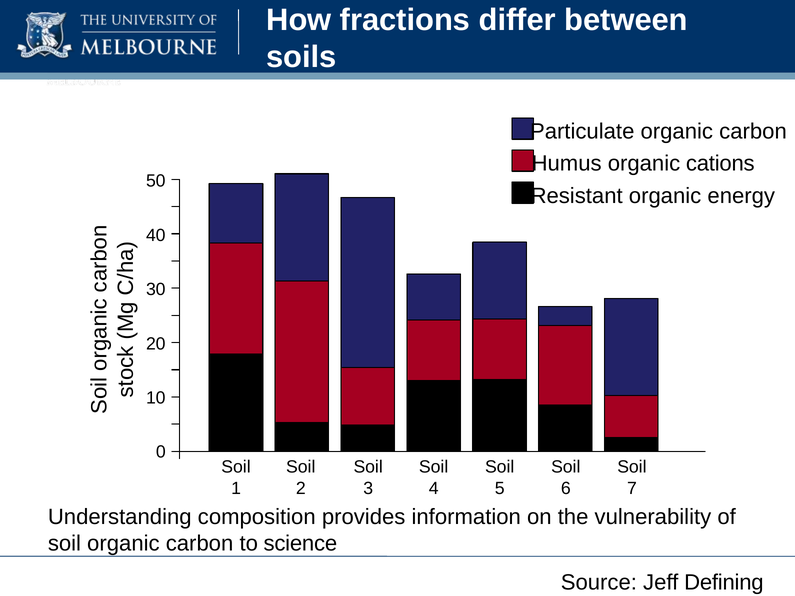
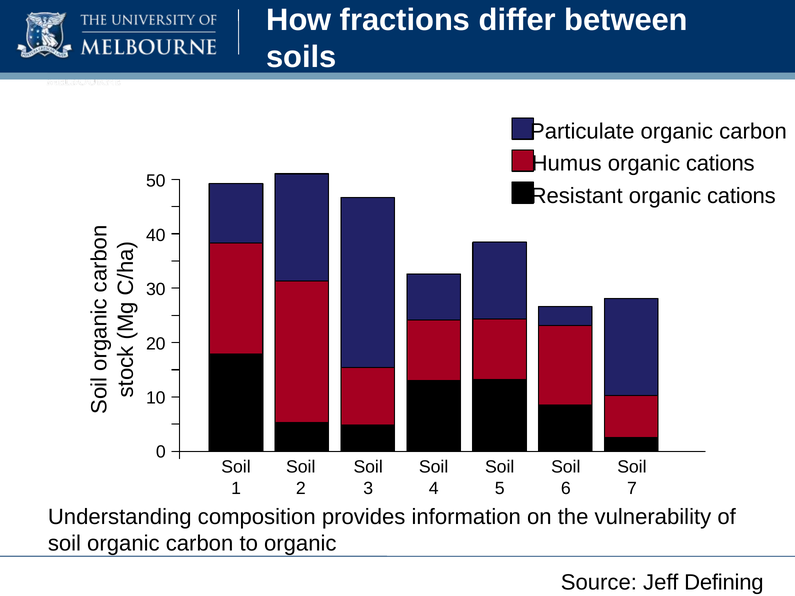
Resistant organic energy: energy -> cations
to science: science -> organic
